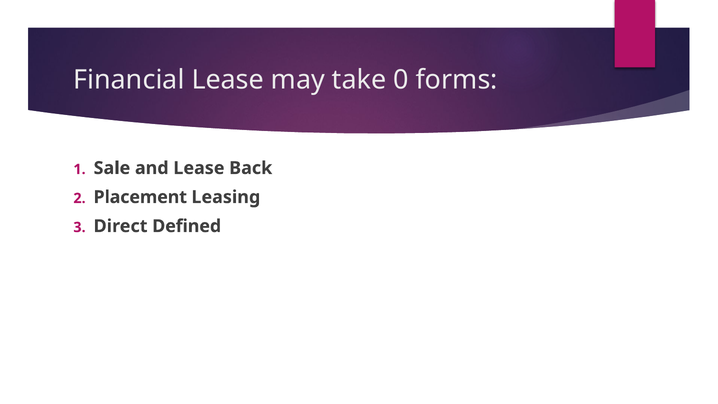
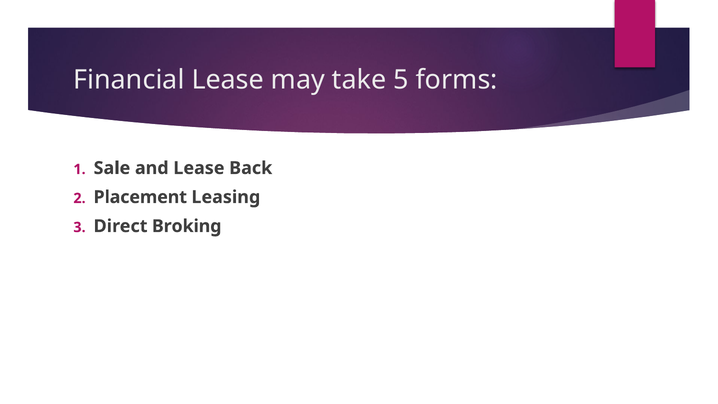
0: 0 -> 5
Defined: Defined -> Broking
